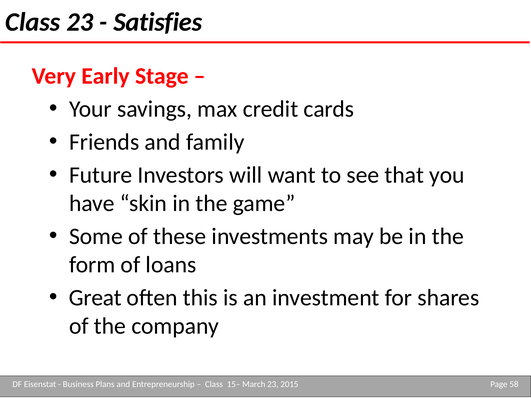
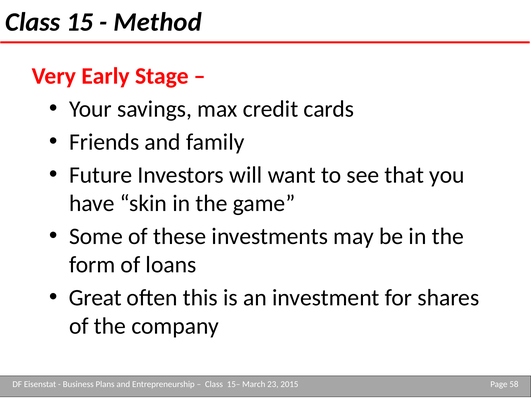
Class 23: 23 -> 15
Satisfies: Satisfies -> Method
